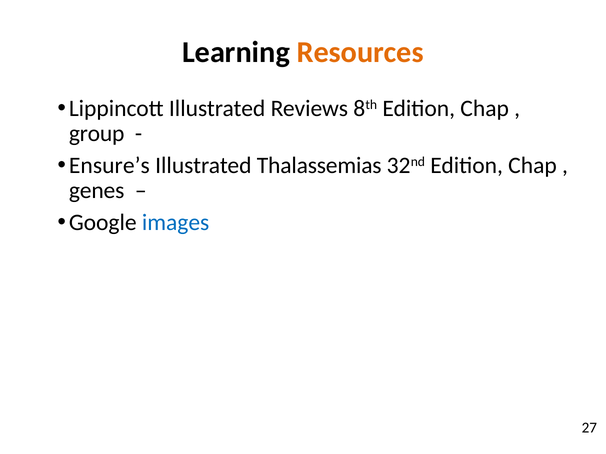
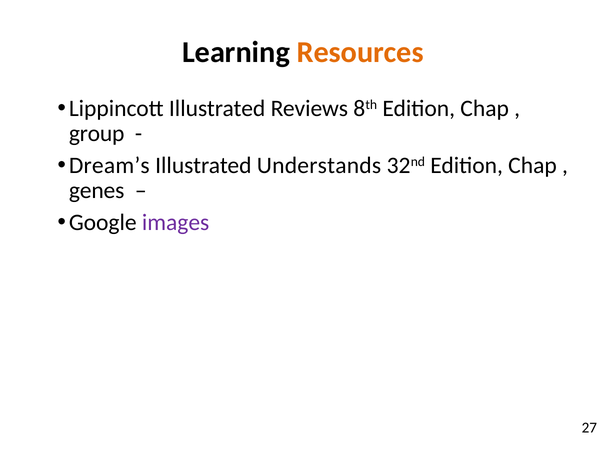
Ensure’s: Ensure’s -> Dream’s
Thalassemias: Thalassemias -> Understands
images colour: blue -> purple
